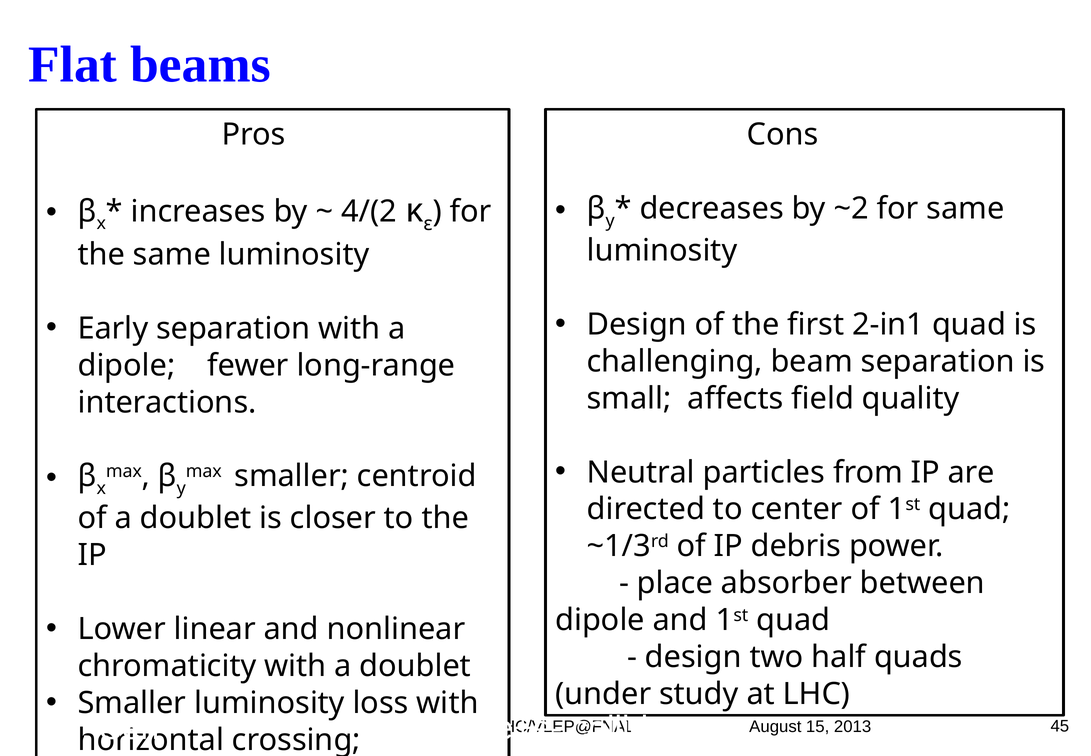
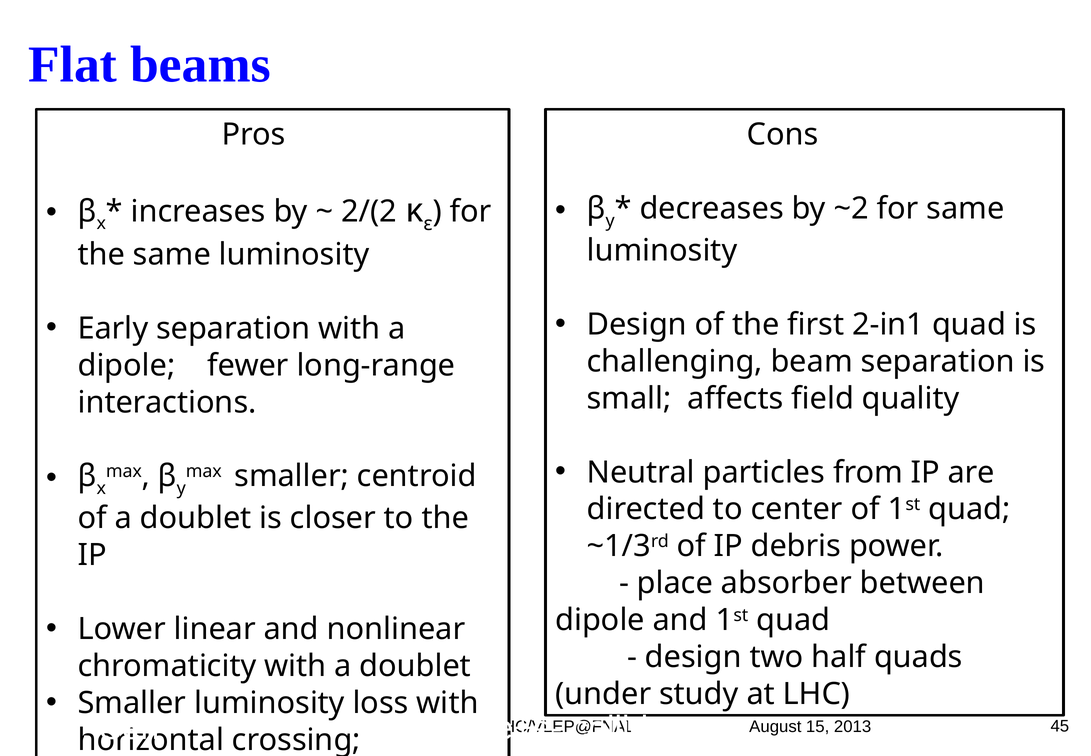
4/(2: 4/(2 -> 2/(2
